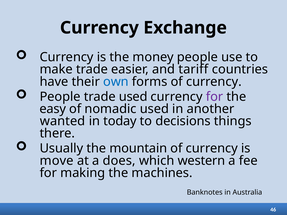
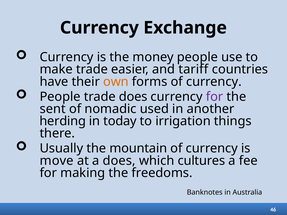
own colour: blue -> orange
trade used: used -> does
easy: easy -> sent
wanted: wanted -> herding
decisions: decisions -> irrigation
western: western -> cultures
machines: machines -> freedoms
